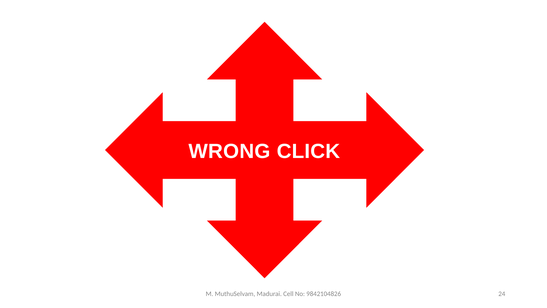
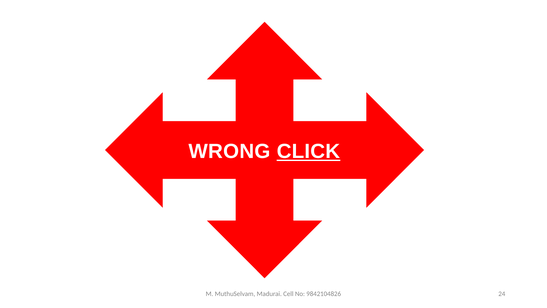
CLICK underline: none -> present
